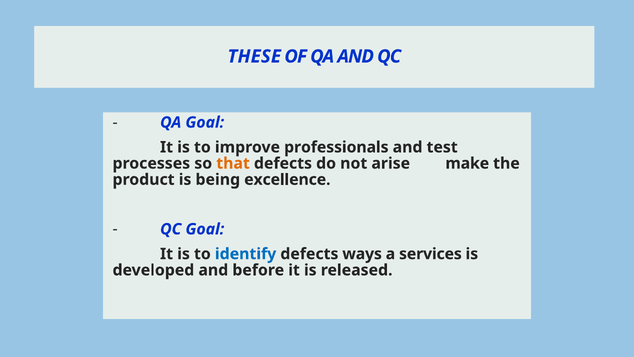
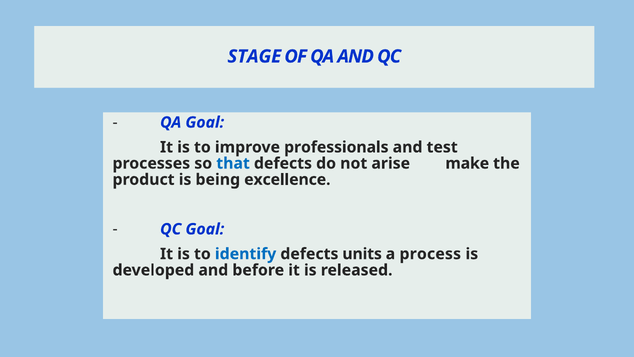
THESE: THESE -> STAGE
that colour: orange -> blue
ways: ways -> units
services: services -> process
